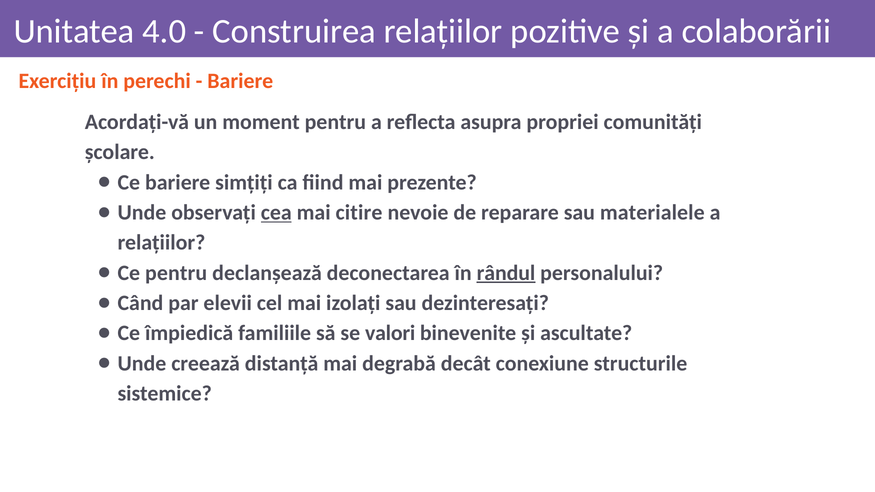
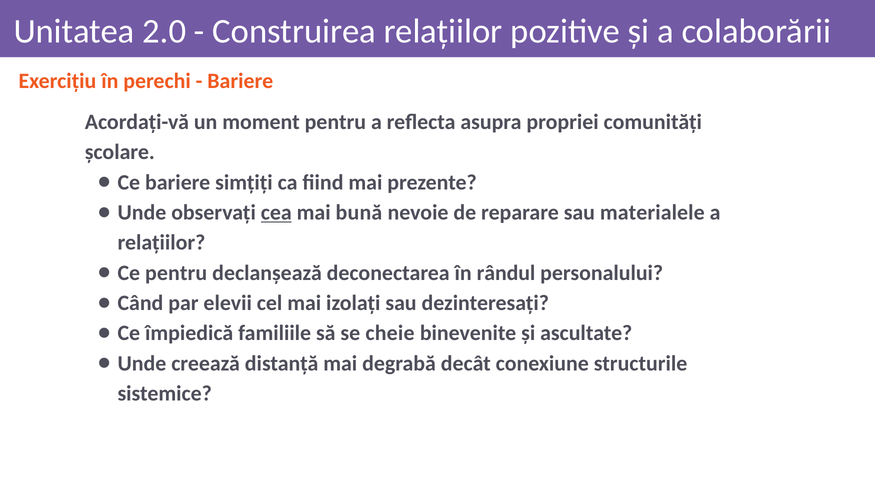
4.0: 4.0 -> 2.0
citire: citire -> bună
rândul underline: present -> none
valori: valori -> cheie
